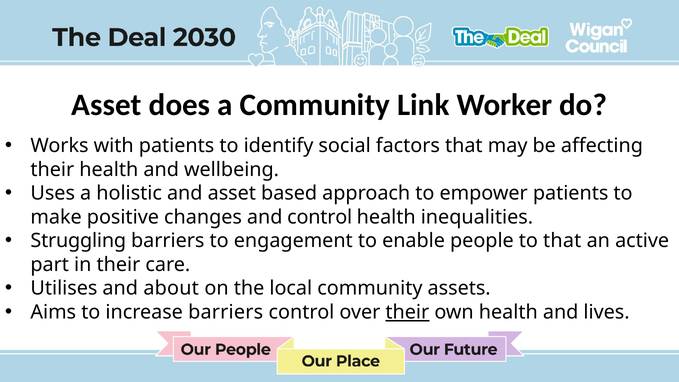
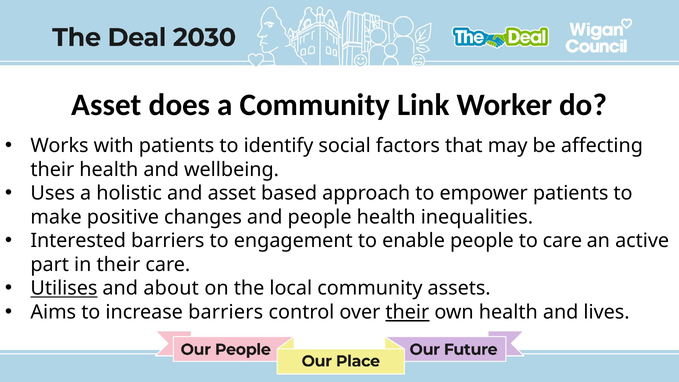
and control: control -> people
Struggling: Struggling -> Interested
to that: that -> care
Utilises underline: none -> present
